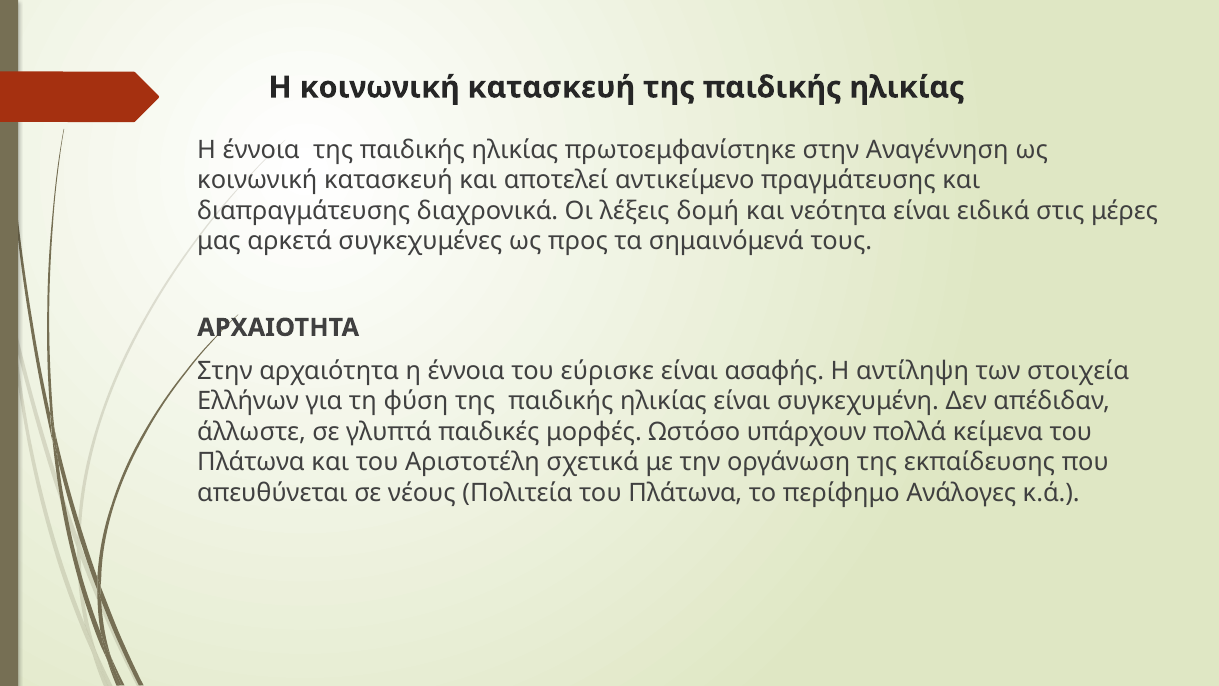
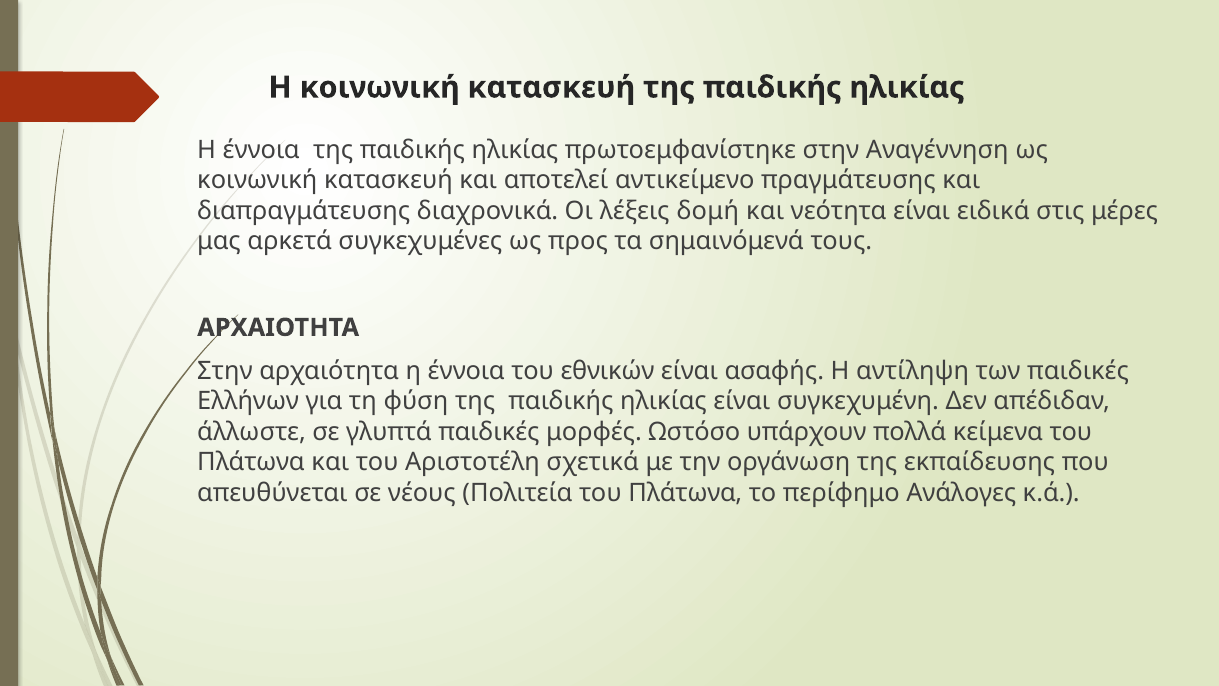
εύρισκε: εύρισκε -> εθνικών
των στοιχεία: στοιχεία -> παιδικές
